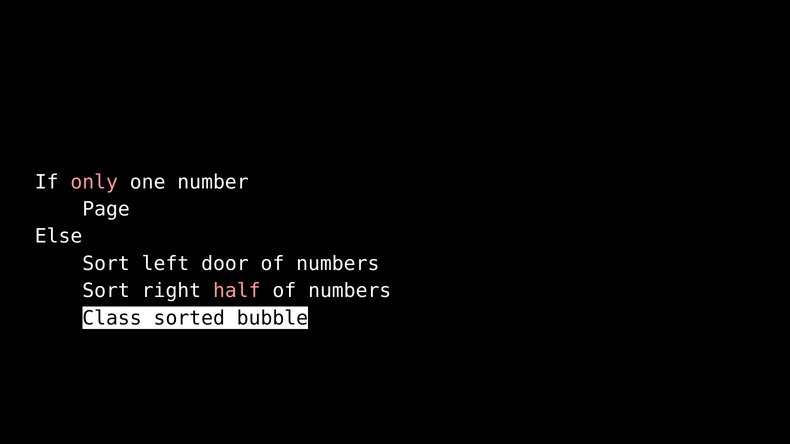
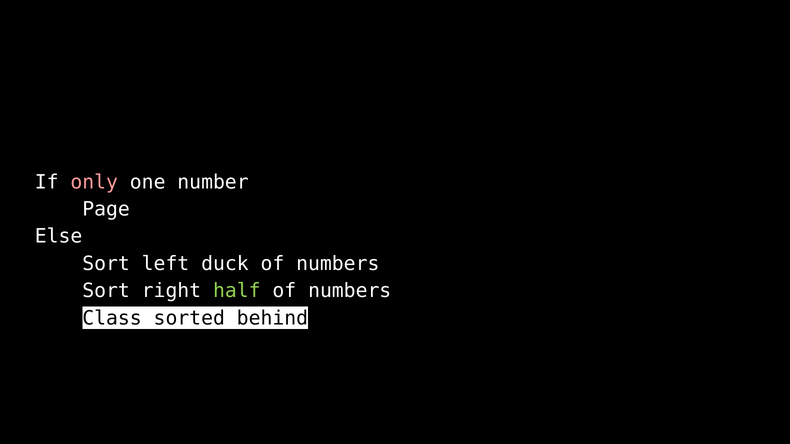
door: door -> duck
half colour: pink -> light green
bubble: bubble -> behind
